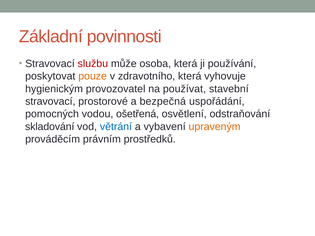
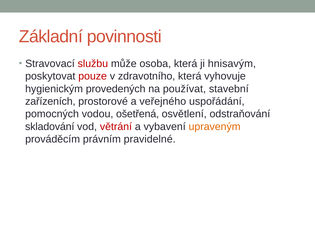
používání: používání -> hnisavým
pouze colour: orange -> red
provozovatel: provozovatel -> provedených
stravovací at (50, 102): stravovací -> zařízeních
bezpečná: bezpečná -> veřejného
větrání colour: blue -> red
prostředků: prostředků -> pravidelné
